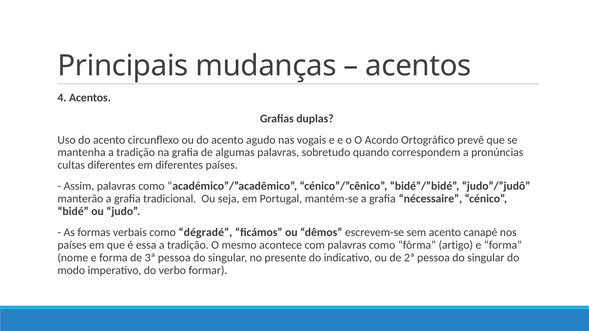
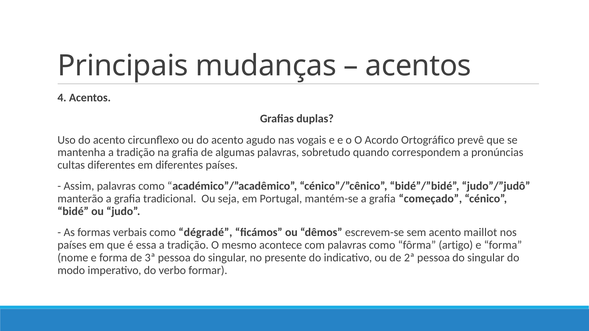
nécessaire: nécessaire -> começado
canapé: canapé -> maillot
